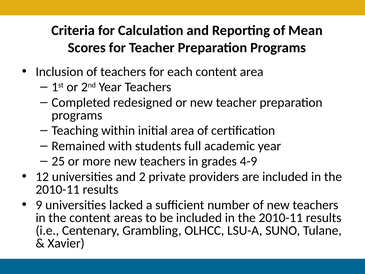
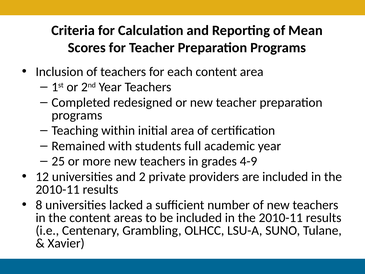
9: 9 -> 8
